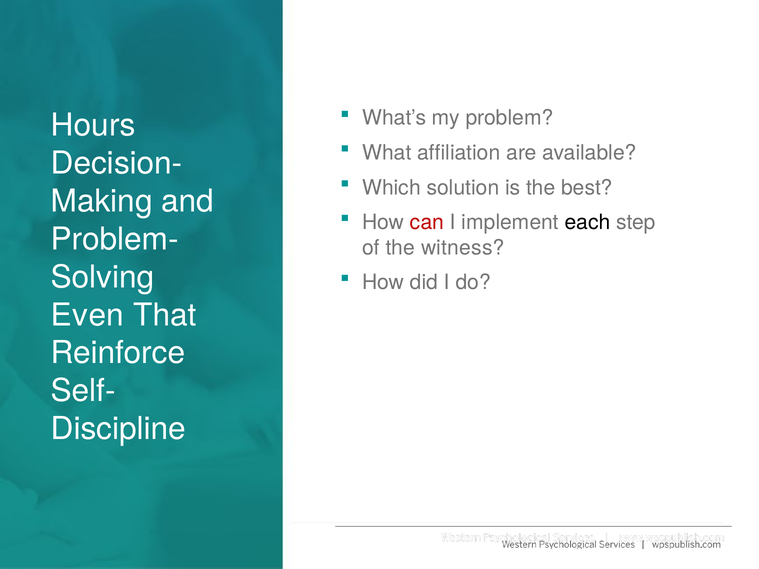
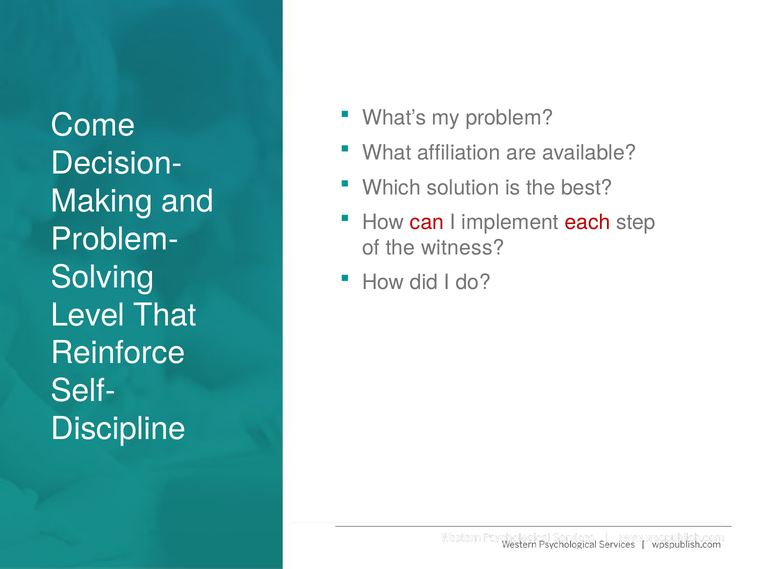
Hours: Hours -> Come
each colour: black -> red
Even: Even -> Level
